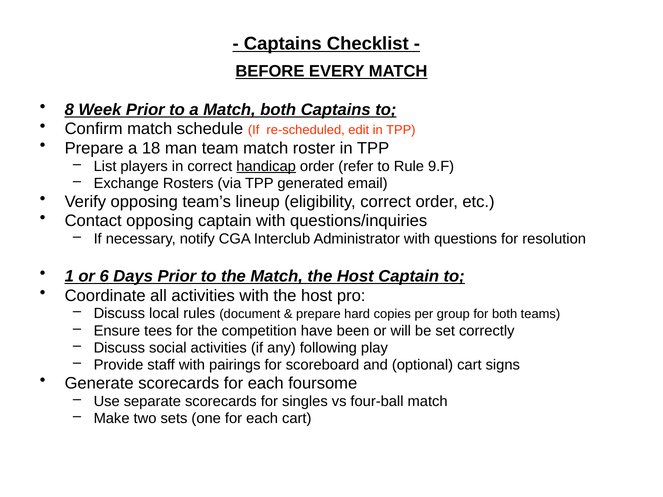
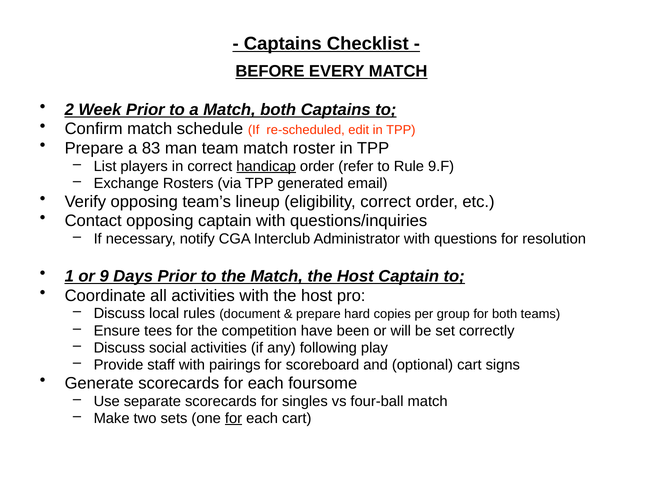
8: 8 -> 2
18: 18 -> 83
6: 6 -> 9
for at (234, 418) underline: none -> present
